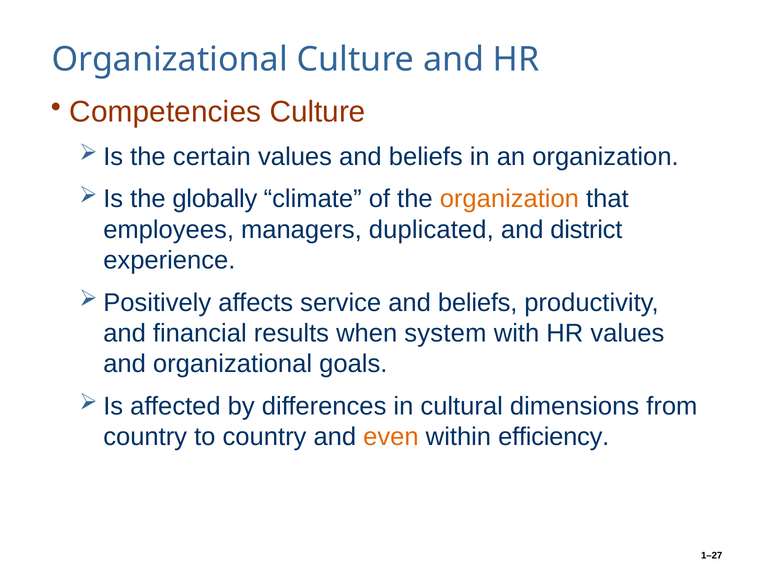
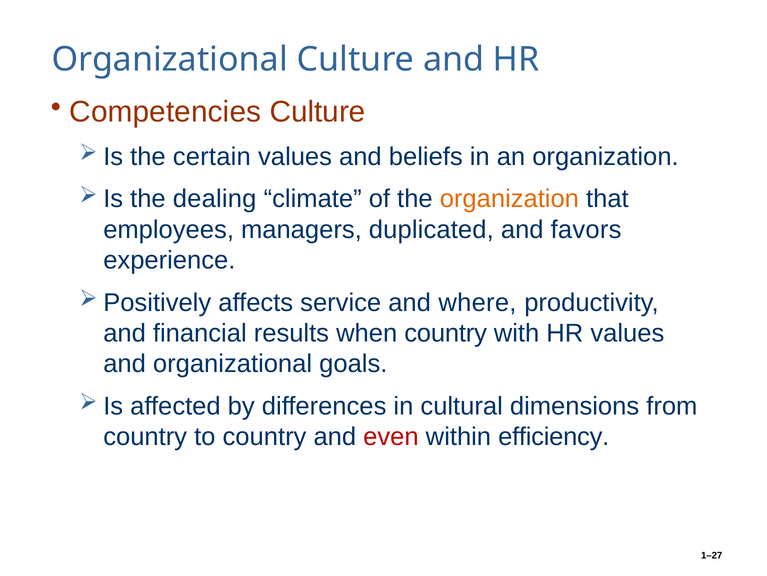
globally: globally -> dealing
district: district -> favors
service and beliefs: beliefs -> where
when system: system -> country
even colour: orange -> red
